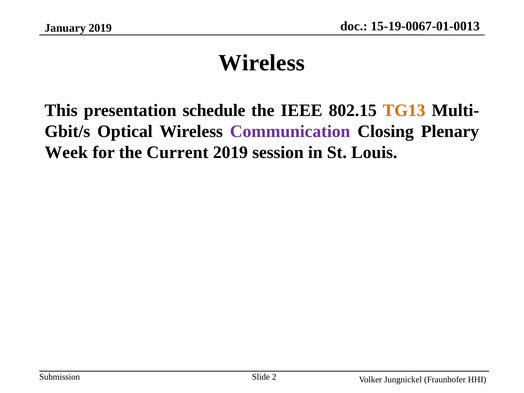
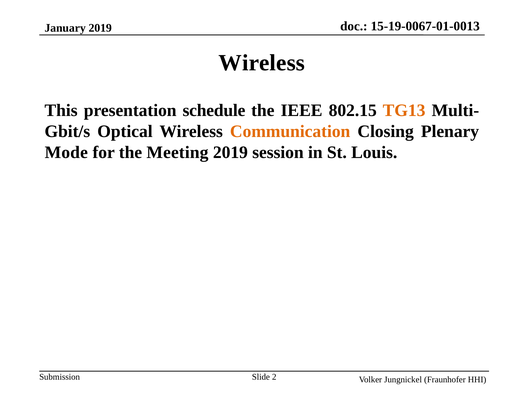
Communication colour: purple -> orange
Week: Week -> Mode
Current: Current -> Meeting
